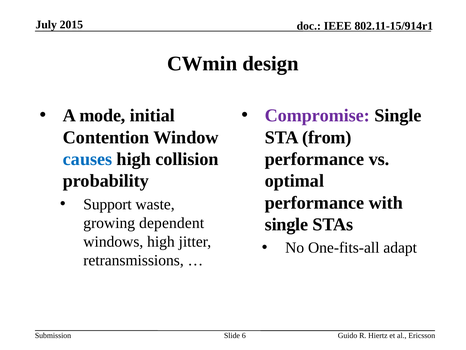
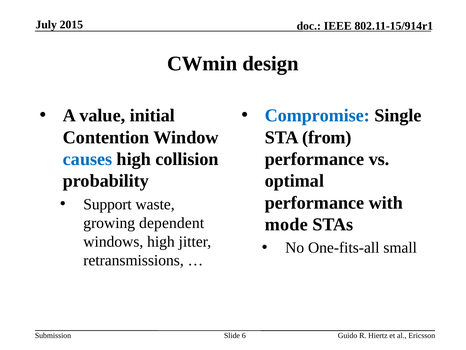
mode: mode -> value
Compromise colour: purple -> blue
single at (286, 224): single -> mode
adapt: adapt -> small
